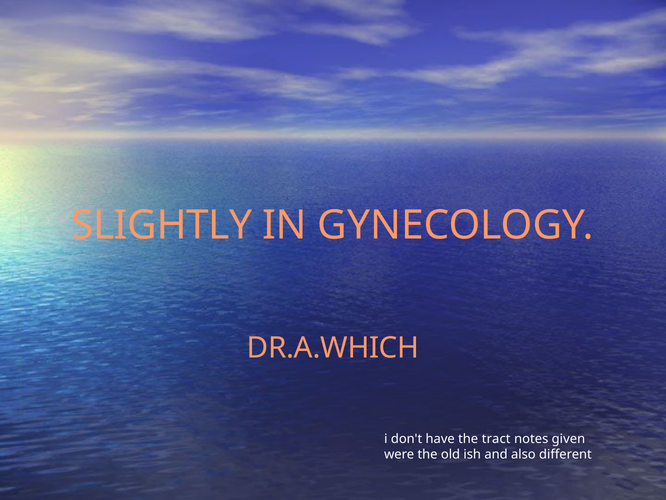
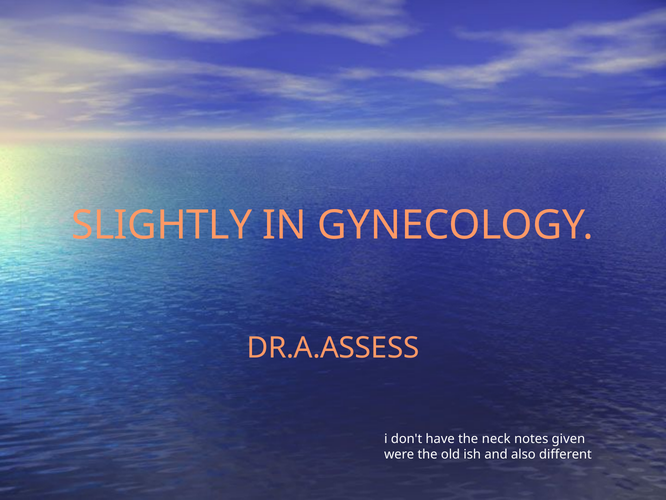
DR.A.WHICH: DR.A.WHICH -> DR.A.ASSESS
tract: tract -> neck
